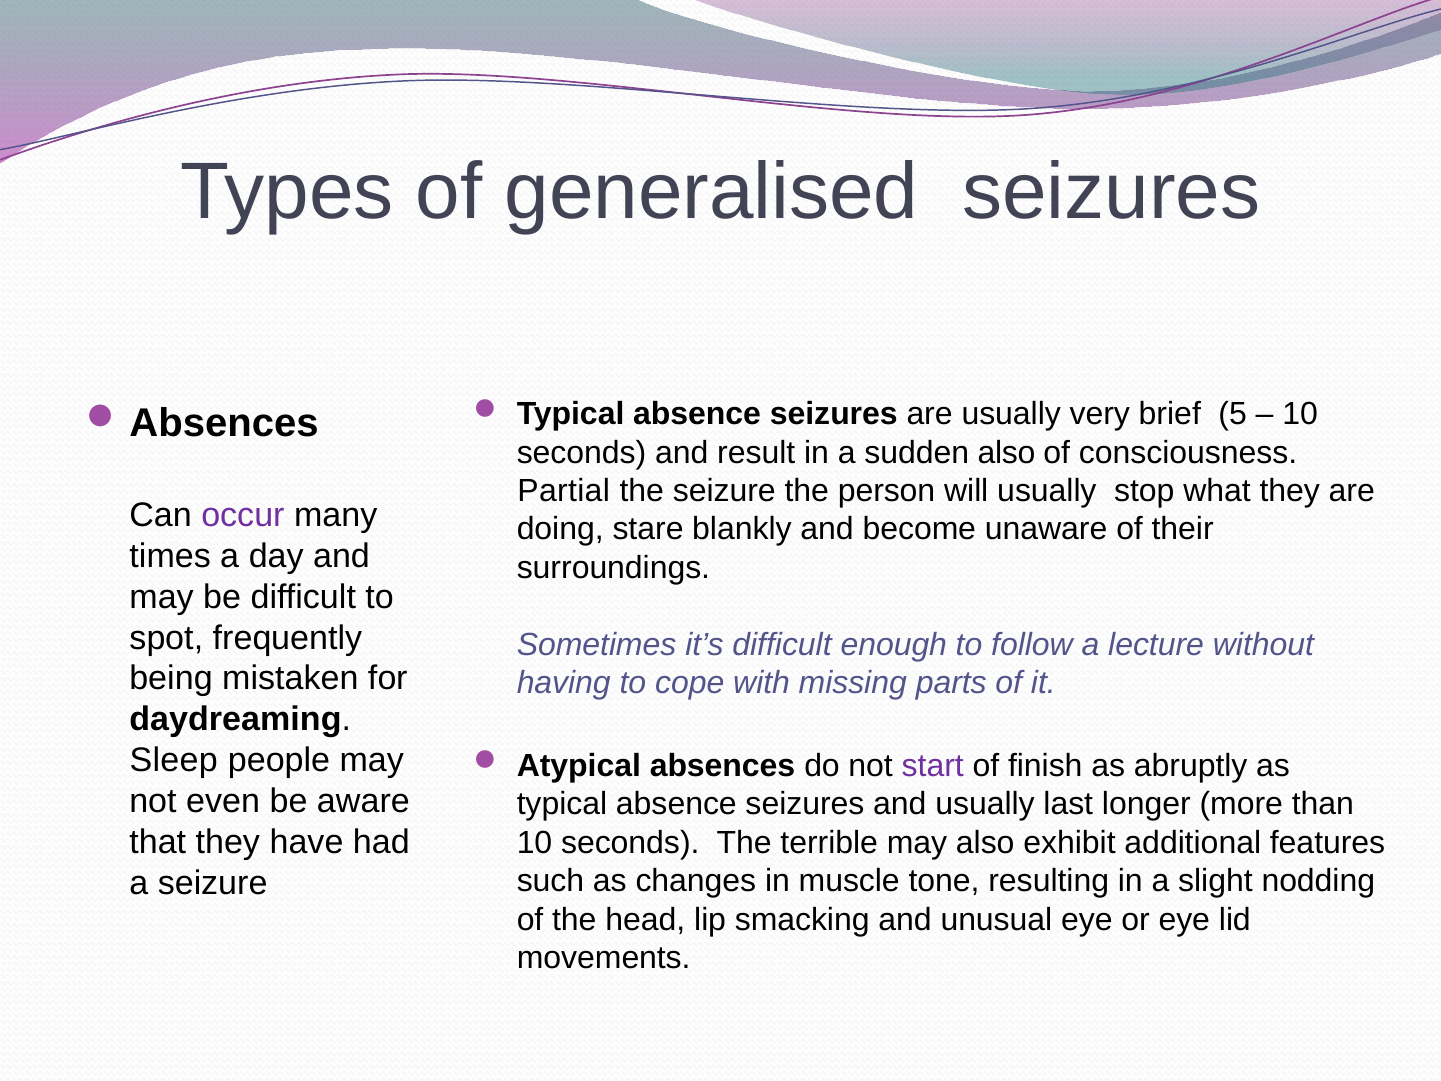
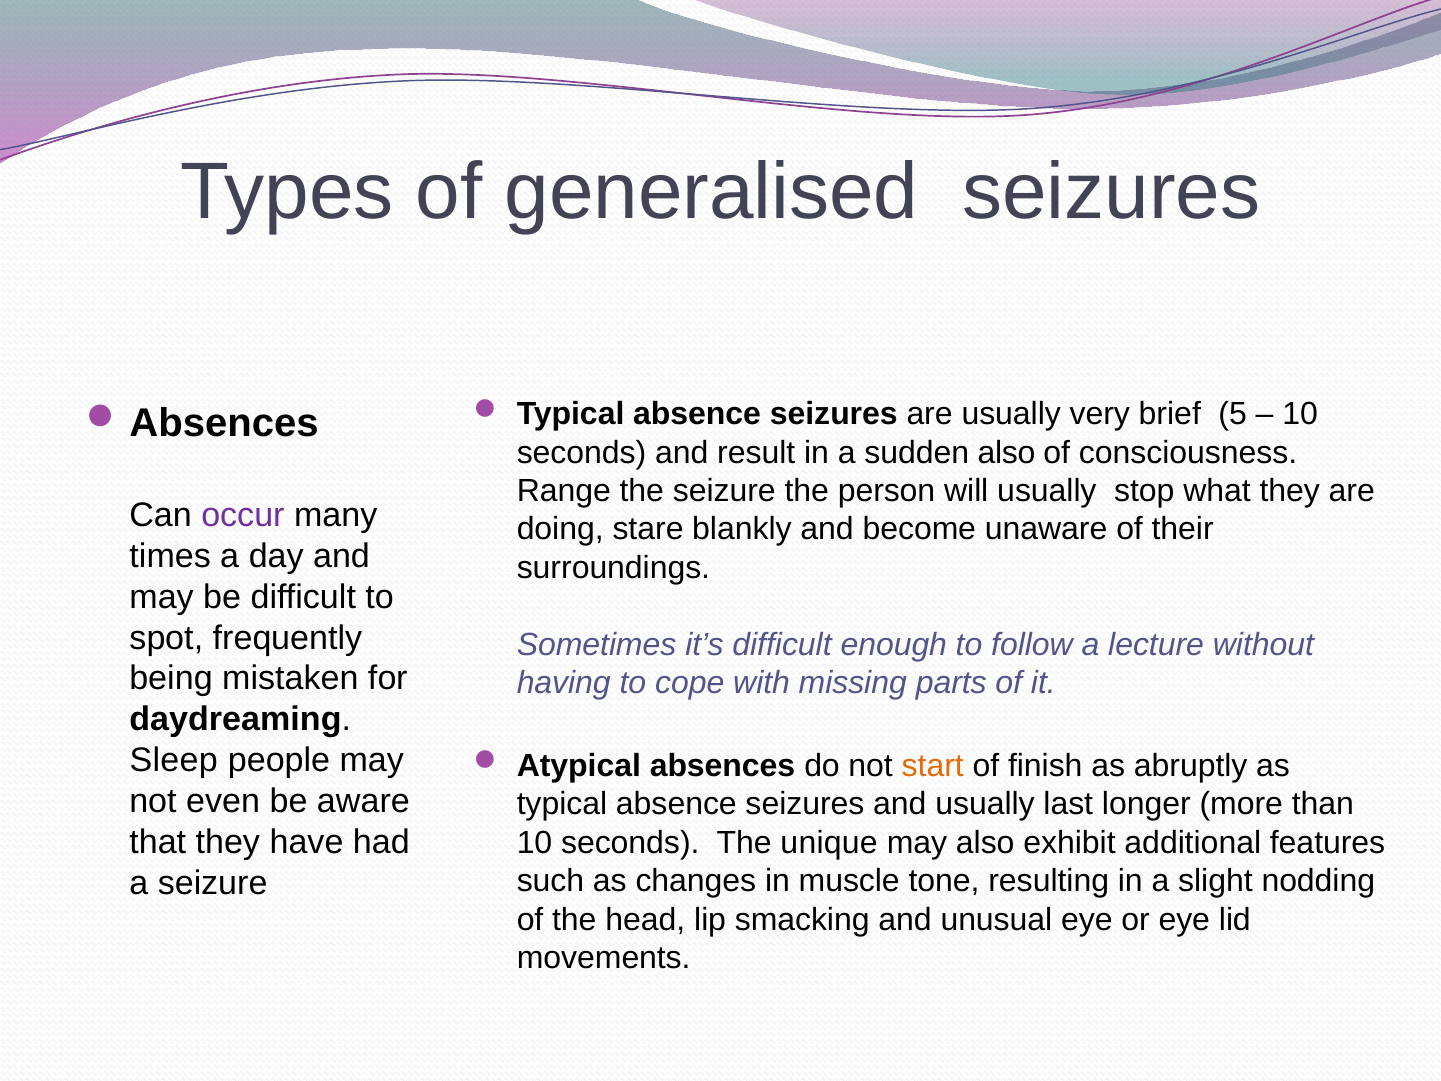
Partial: Partial -> Range
start colour: purple -> orange
terrible: terrible -> unique
